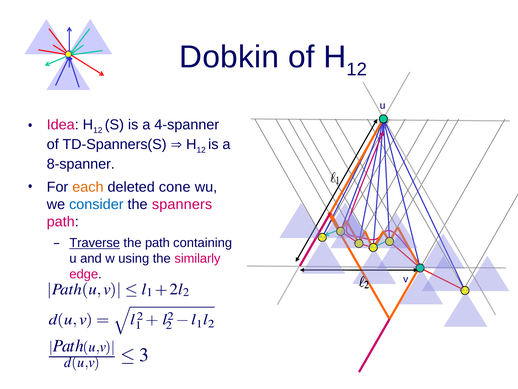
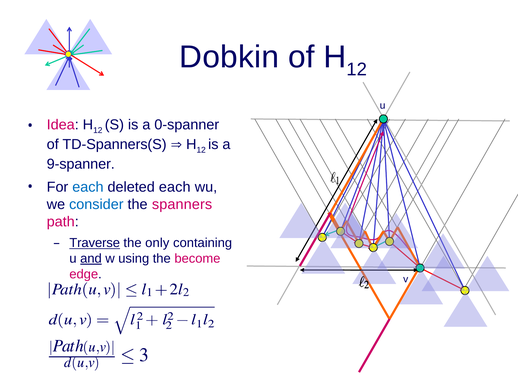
4-spanner: 4-spanner -> 0-spanner
8-spanner: 8-spanner -> 9-spanner
each at (88, 187) colour: orange -> blue
deleted cone: cone -> each
the path: path -> only
and underline: none -> present
similarly: similarly -> become
